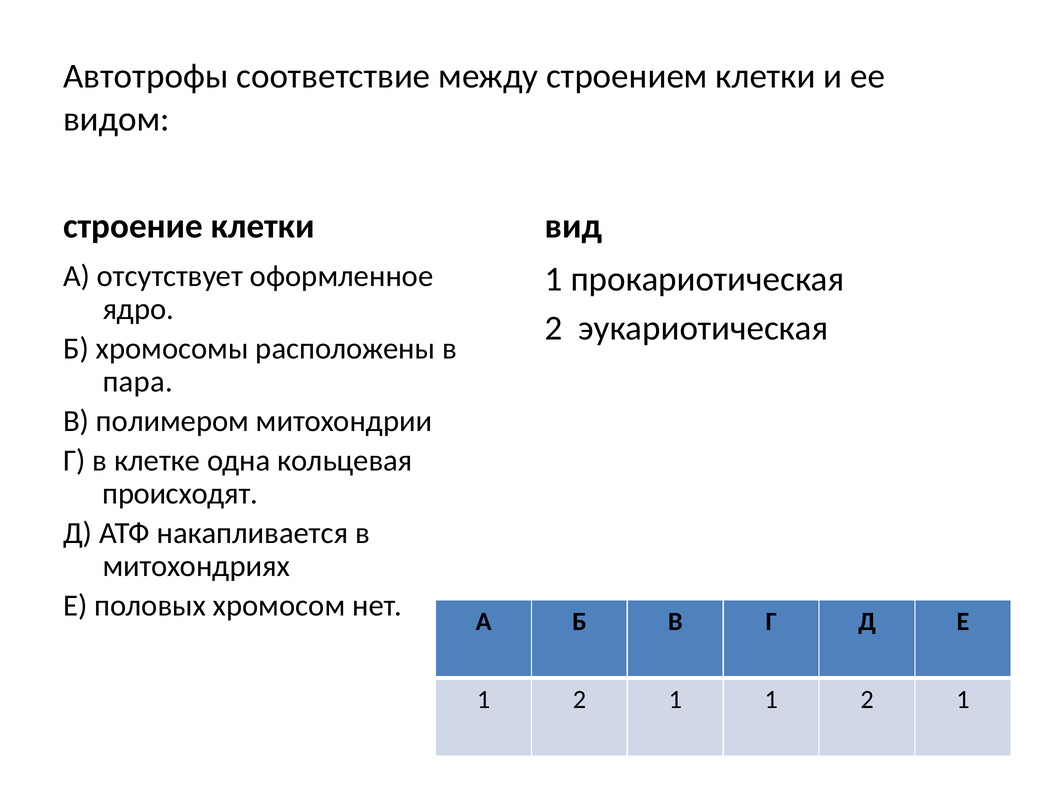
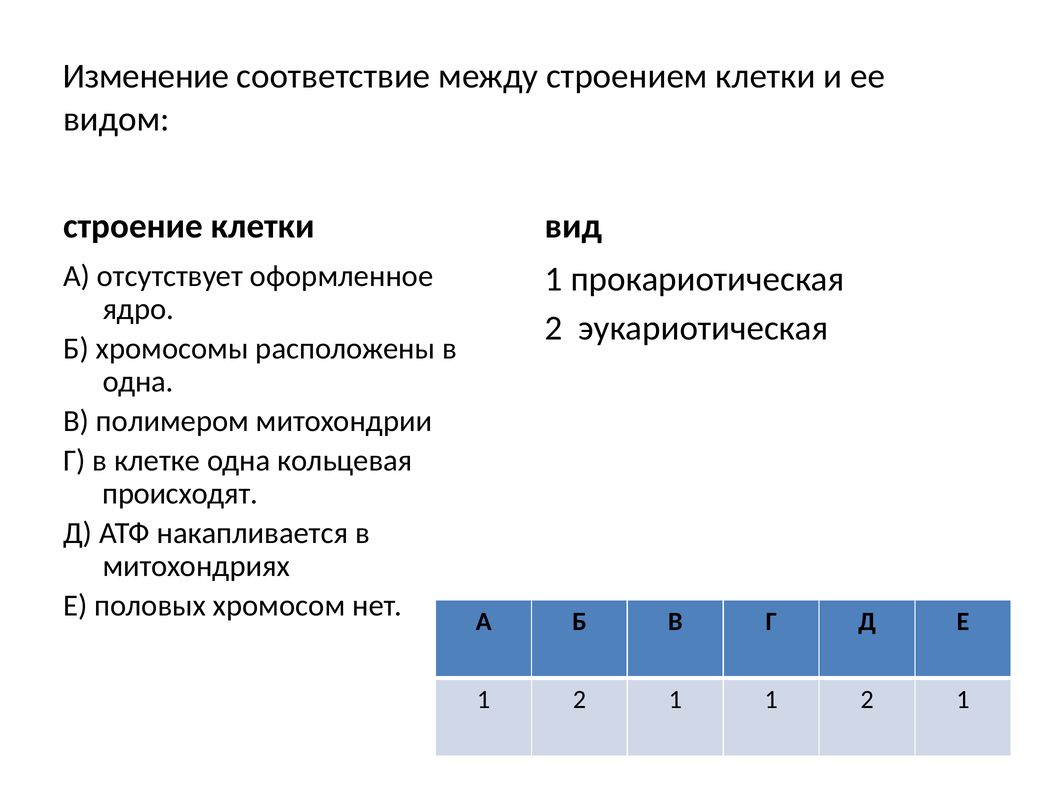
Автотрофы: Автотрофы -> Изменение
пара at (138, 382): пара -> одна
